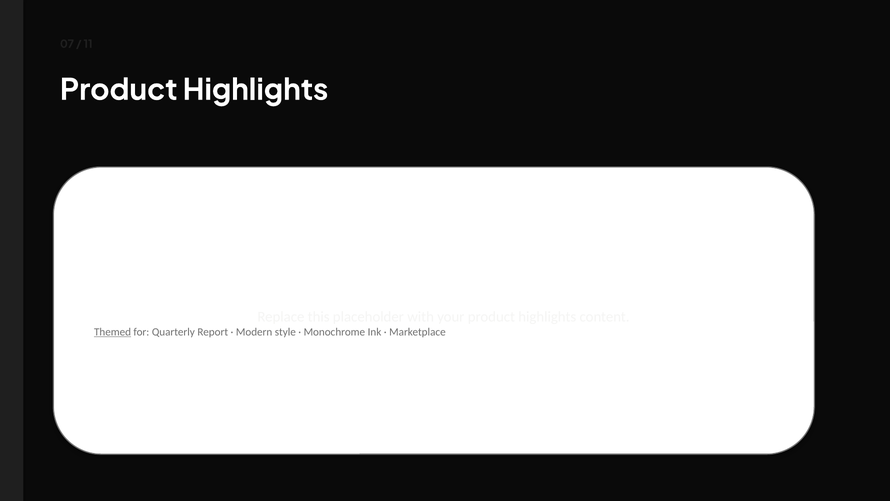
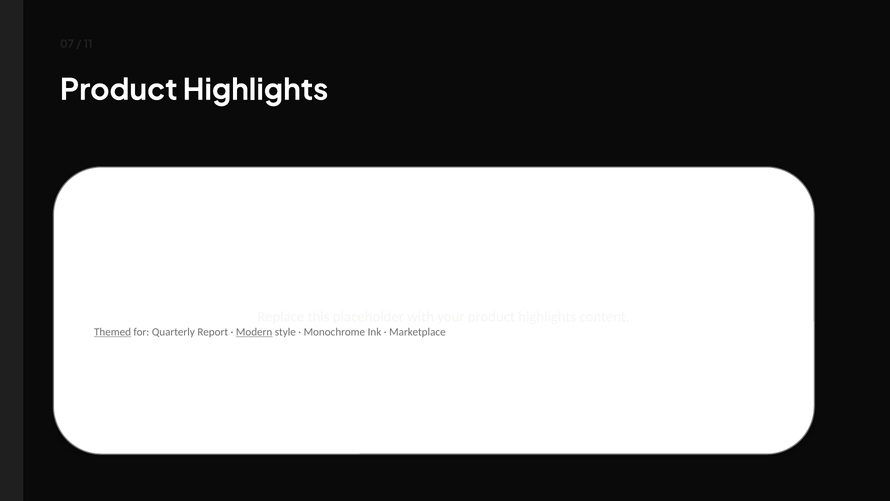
Modern underline: none -> present
